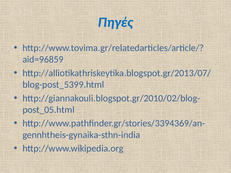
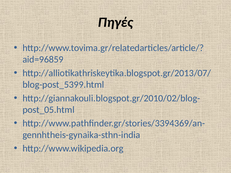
Πηγές colour: blue -> black
